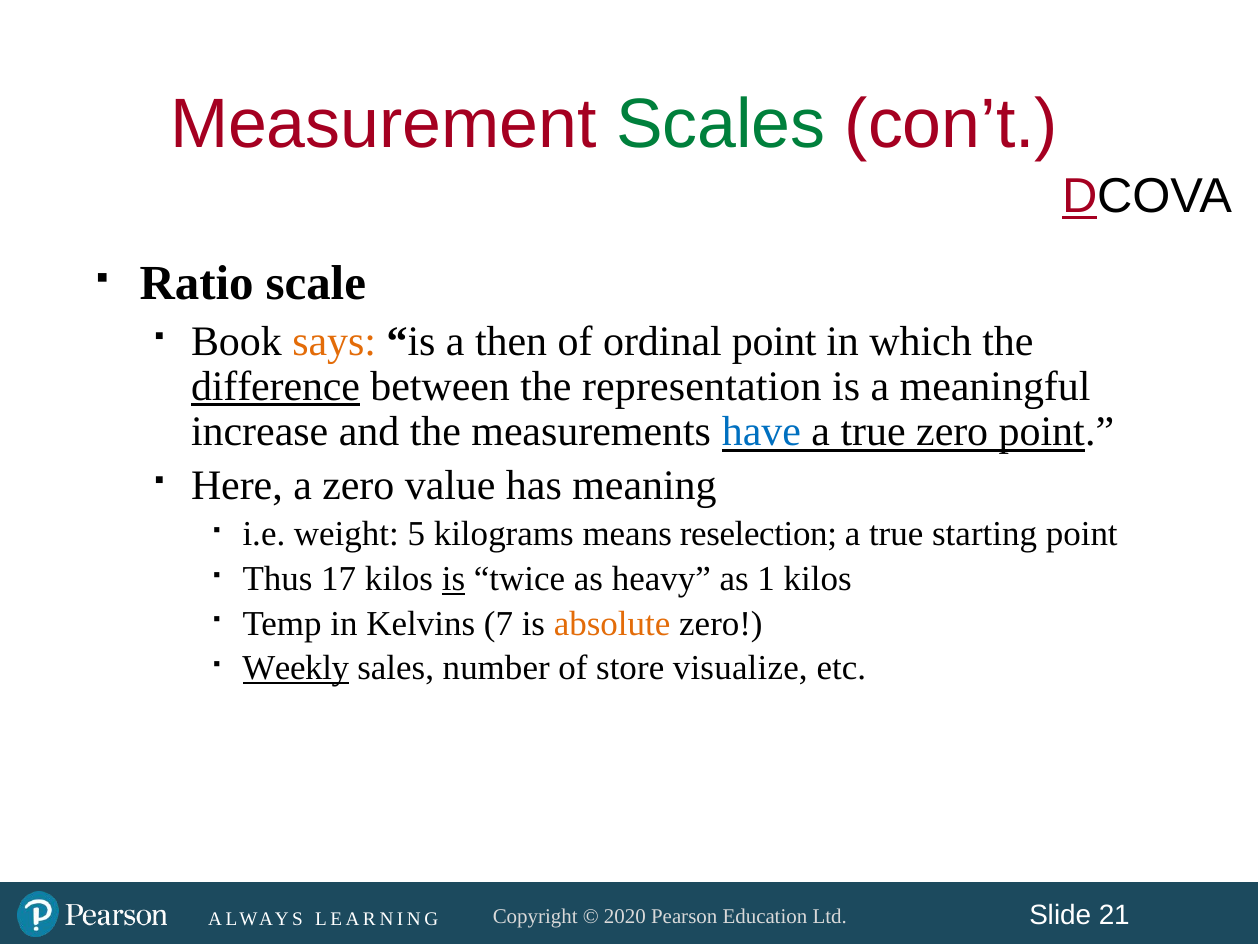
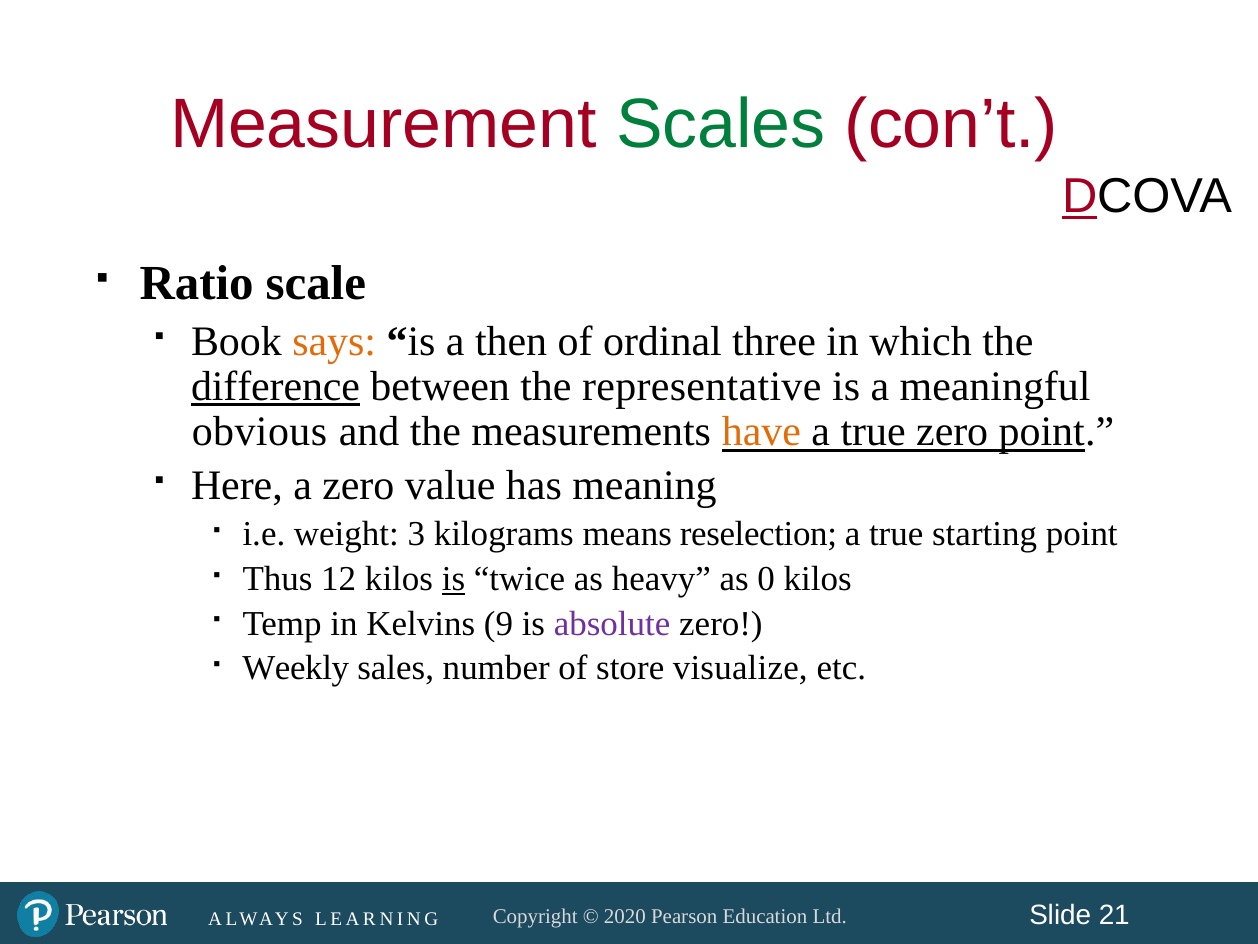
ordinal point: point -> three
representation: representation -> representative
increase: increase -> obvious
have colour: blue -> orange
5: 5 -> 3
17: 17 -> 12
1: 1 -> 0
7: 7 -> 9
absolute colour: orange -> purple
Weekly underline: present -> none
